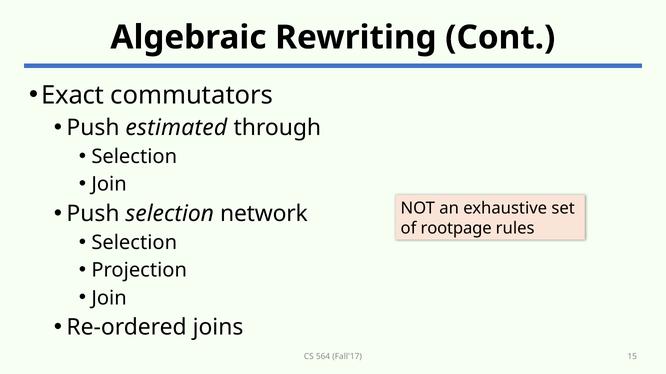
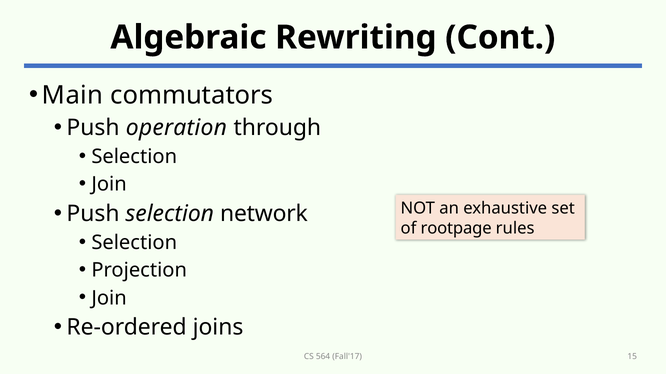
Exact: Exact -> Main
estimated: estimated -> operation
